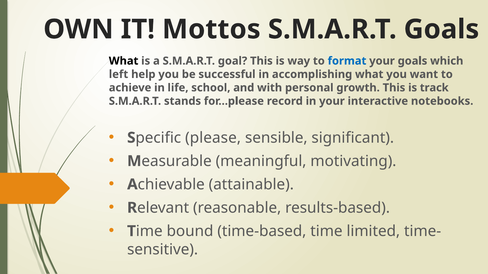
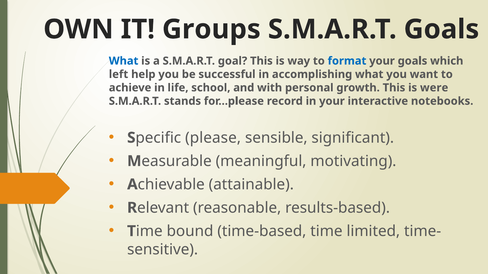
Mottos: Mottos -> Groups
What at (124, 61) colour: black -> blue
track: track -> were
